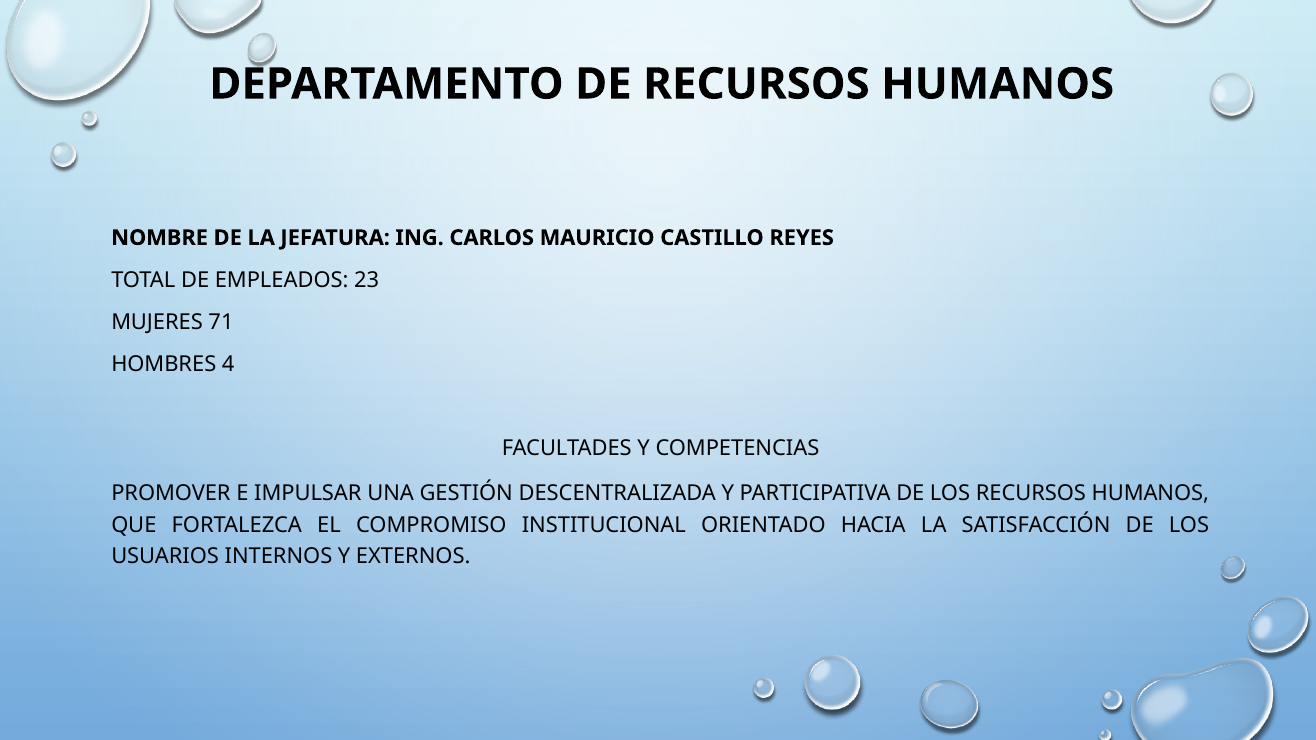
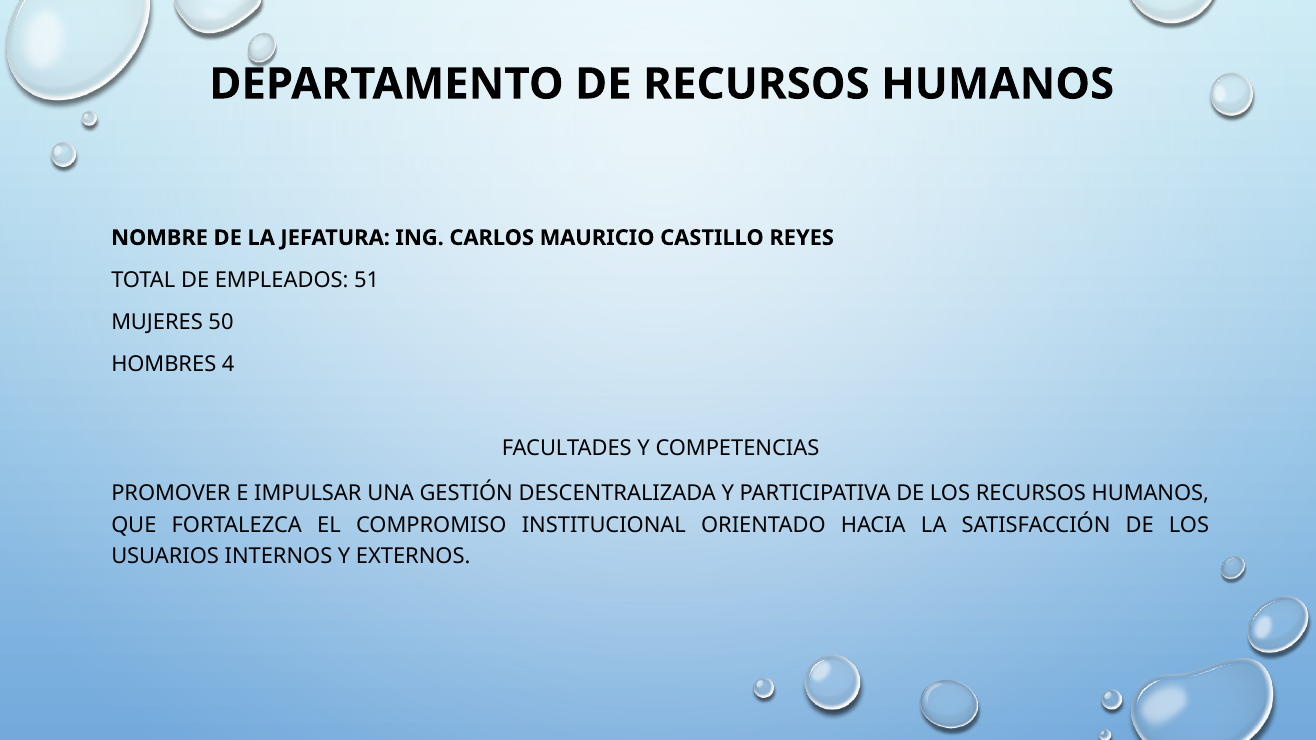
23: 23 -> 51
71: 71 -> 50
